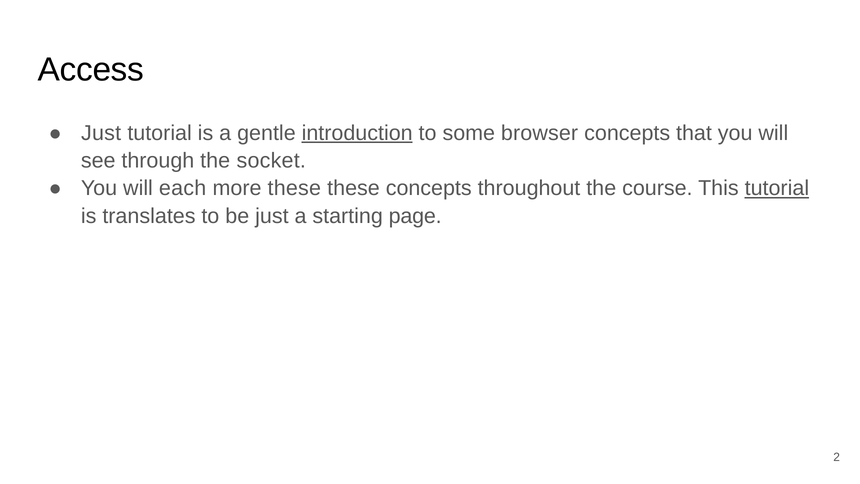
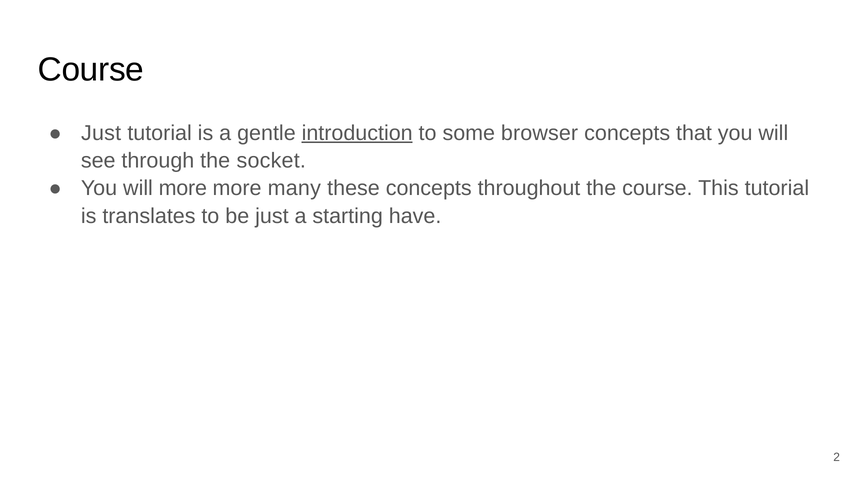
Access at (91, 70): Access -> Course
will each: each -> more
more these: these -> many
tutorial at (777, 188) underline: present -> none
page: page -> have
